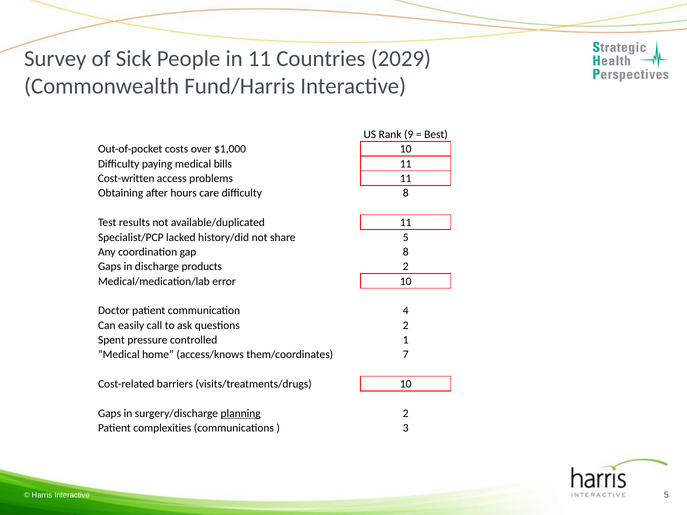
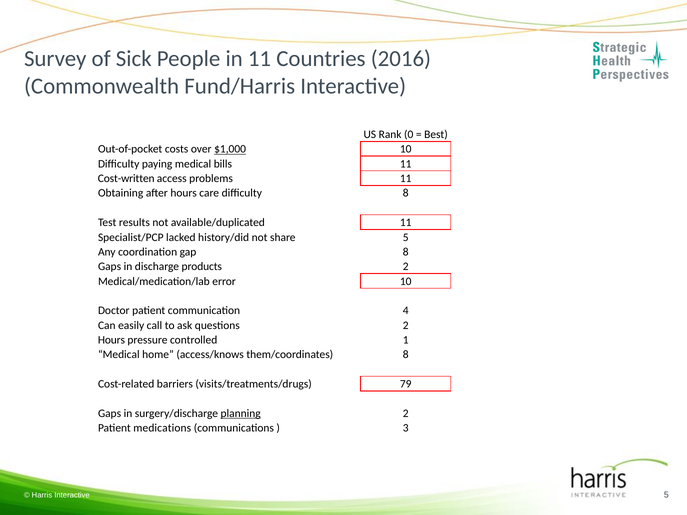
2029: 2029 -> 2016
9: 9 -> 0
$1,000 underline: none -> present
Spent at (111, 340): Spent -> Hours
them/coordinates 7: 7 -> 8
visits/treatments/drugs 10: 10 -> 79
complexities: complexities -> medications
